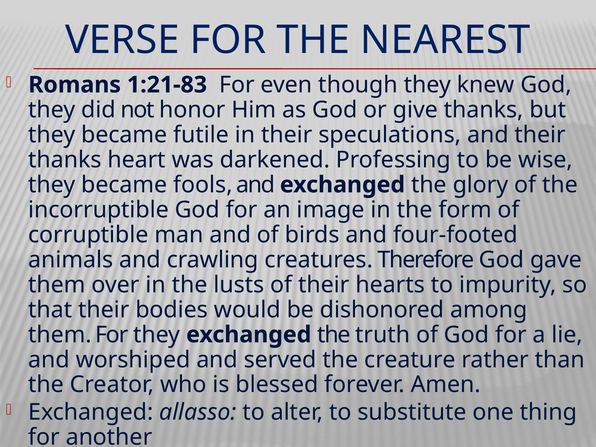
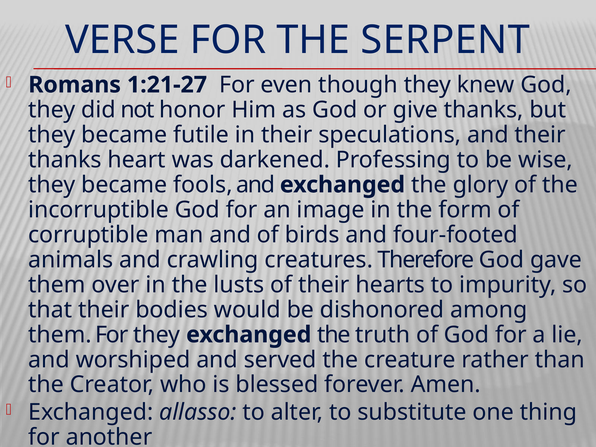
NEAREST: NEAREST -> SERPENT
1:21-83: 1:21-83 -> 1:21-27
